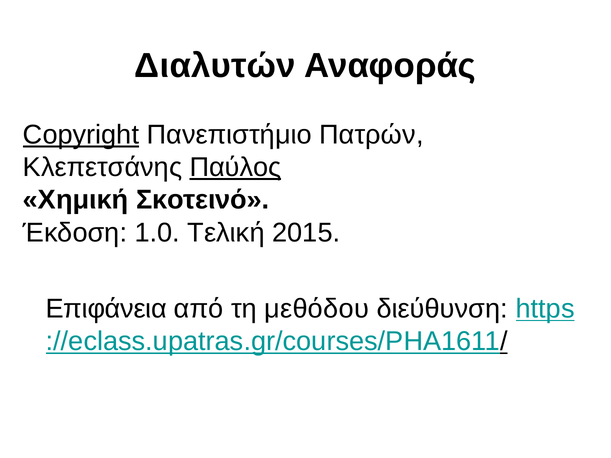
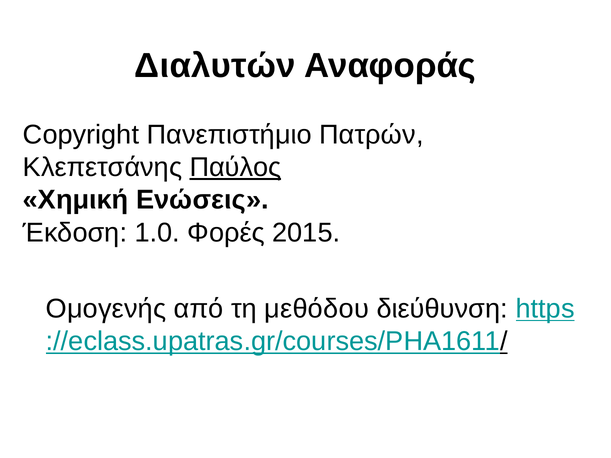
Copyright underline: present -> none
Σκοτεινό: Σκοτεινό -> Ενώσεις
Τελική: Τελική -> Φορές
Επιφάνεια: Επιφάνεια -> Ομογενής
